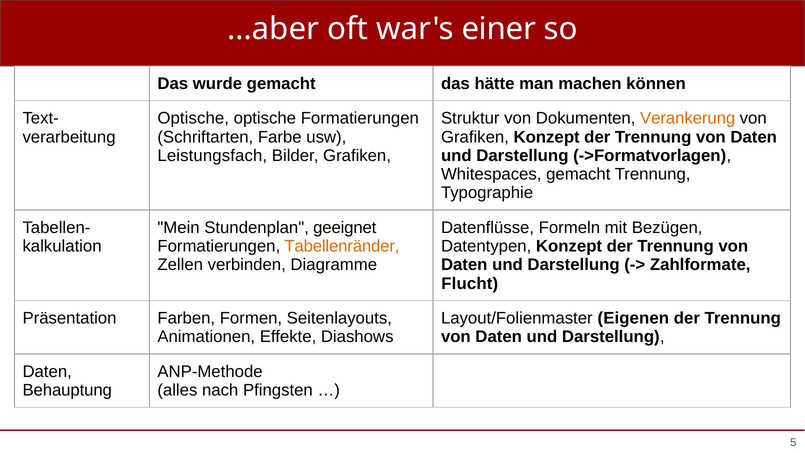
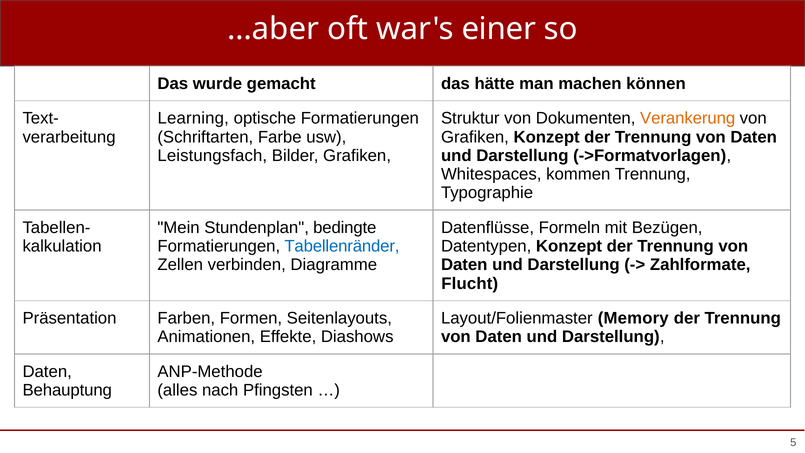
Optische at (193, 118): Optische -> Learning
Whitespaces gemacht: gemacht -> kommen
geeignet: geeignet -> bedingte
Tabellenränder colour: orange -> blue
Eigenen: Eigenen -> Memory
